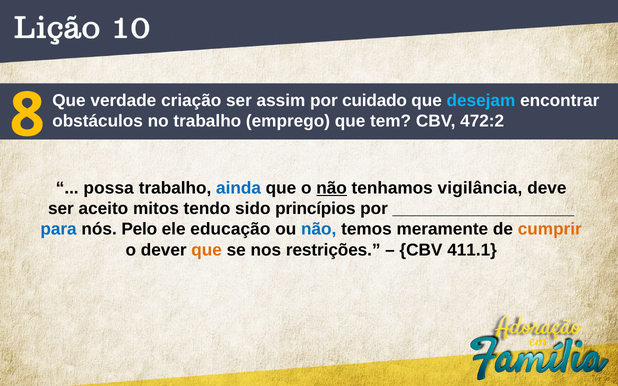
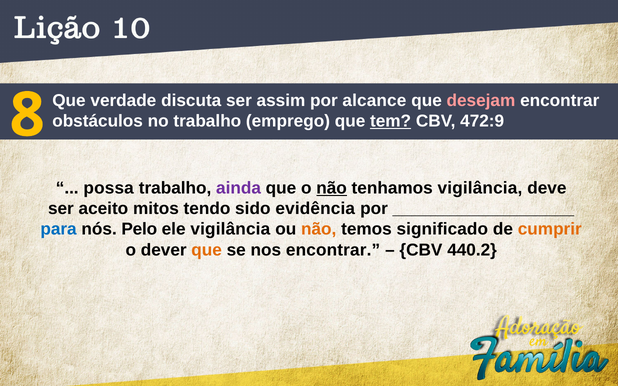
criação: criação -> discuta
cuidado: cuidado -> alcance
desejam colour: light blue -> pink
tem underline: none -> present
472:2: 472:2 -> 472:9
ainda colour: blue -> purple
princípios: princípios -> evidência
ele educação: educação -> vigilância
não at (319, 229) colour: blue -> orange
meramente: meramente -> significado
nos restrições: restrições -> encontrar
411.1: 411.1 -> 440.2
